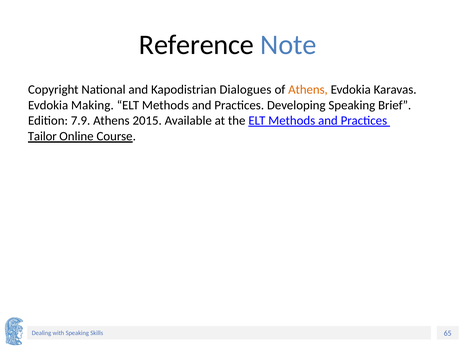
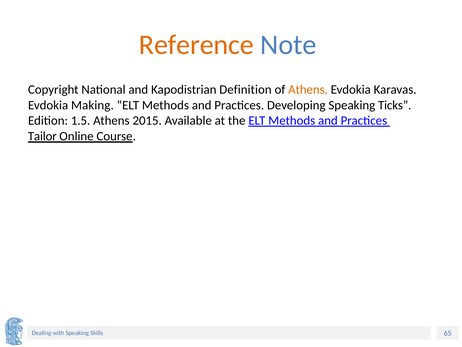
Reference colour: black -> orange
Dialogues: Dialogues -> Definition
Brief: Brief -> Ticks
7.9: 7.9 -> 1.5
